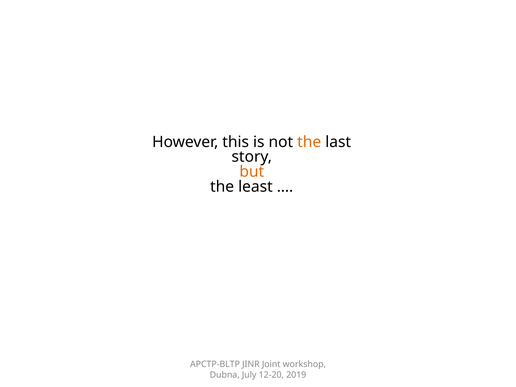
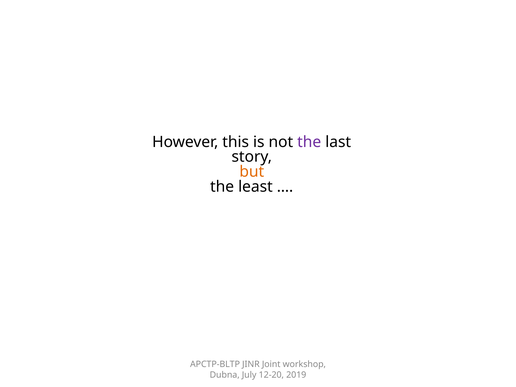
the at (309, 142) colour: orange -> purple
